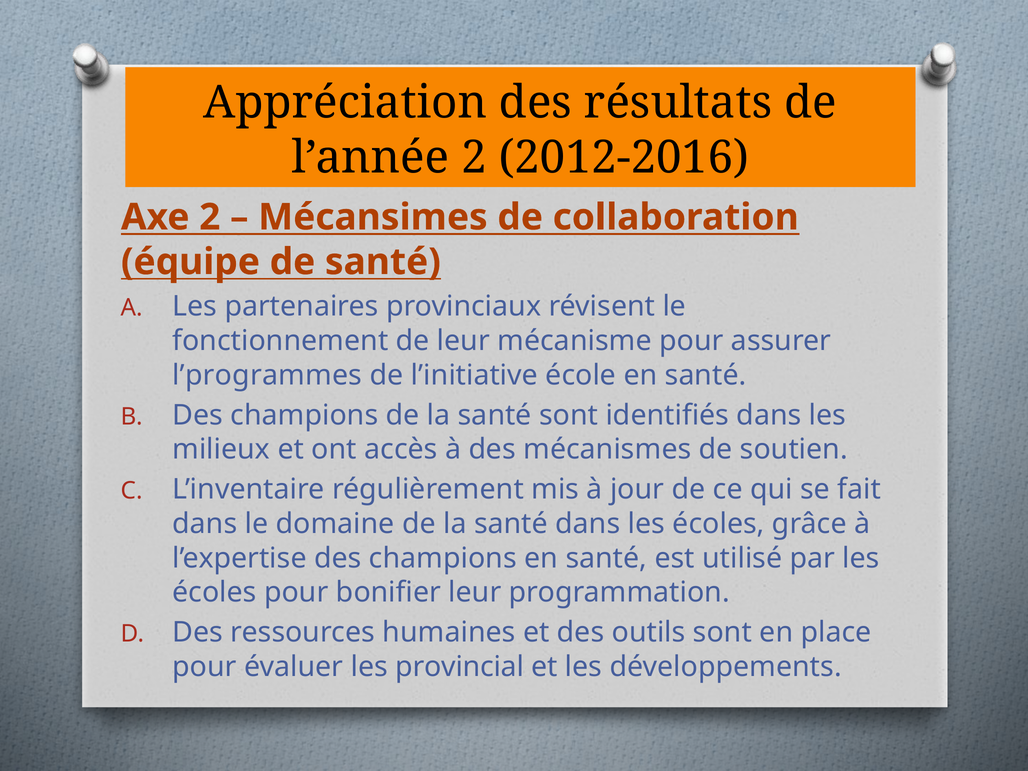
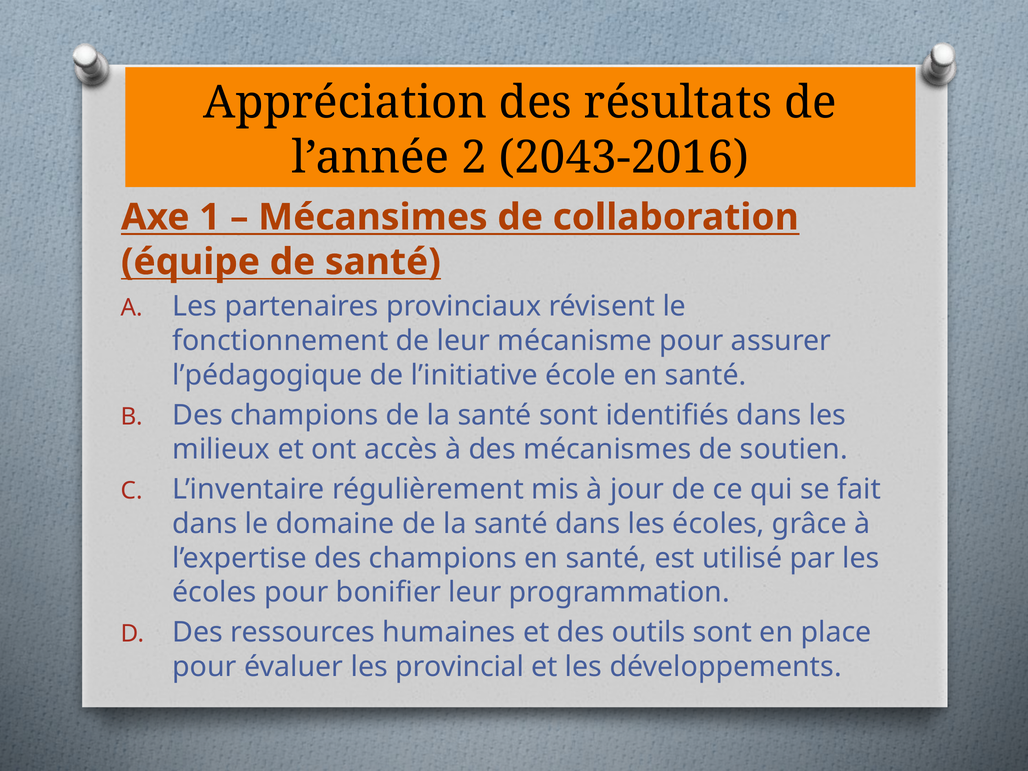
2012-2016: 2012-2016 -> 2043-2016
Axe 2: 2 -> 1
l’programmes: l’programmes -> l’pédagogique
